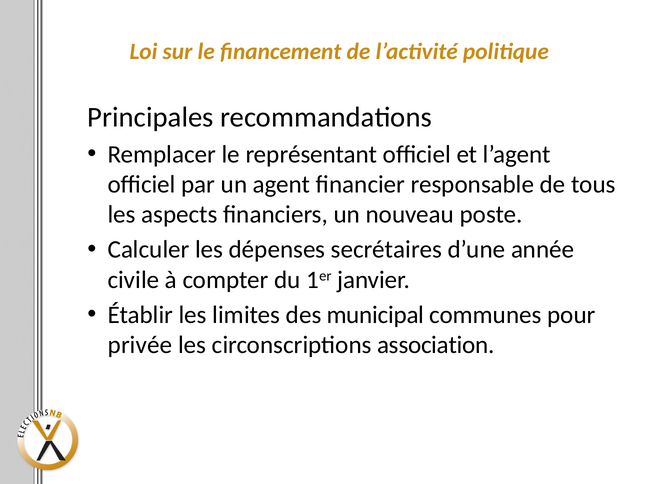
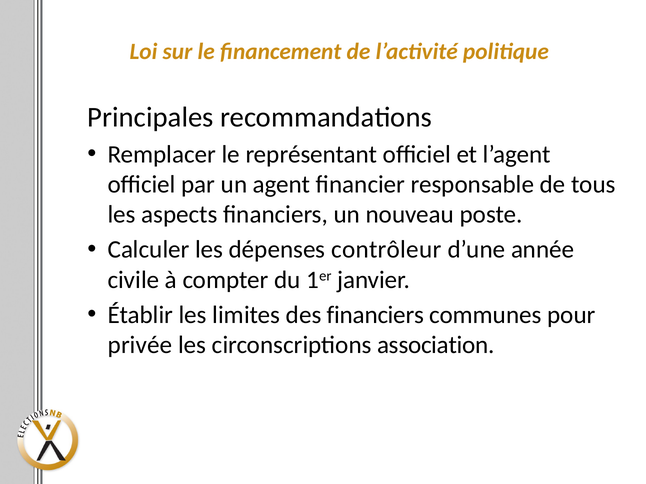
secrétaires: secrétaires -> contrôleur
des municipal: municipal -> financiers
